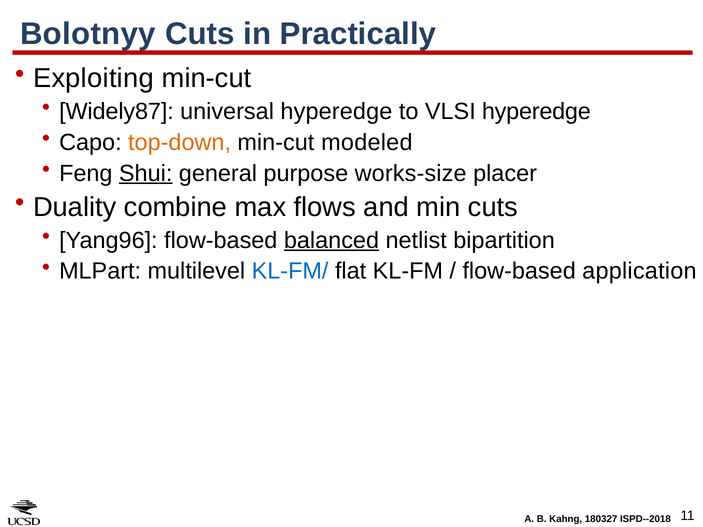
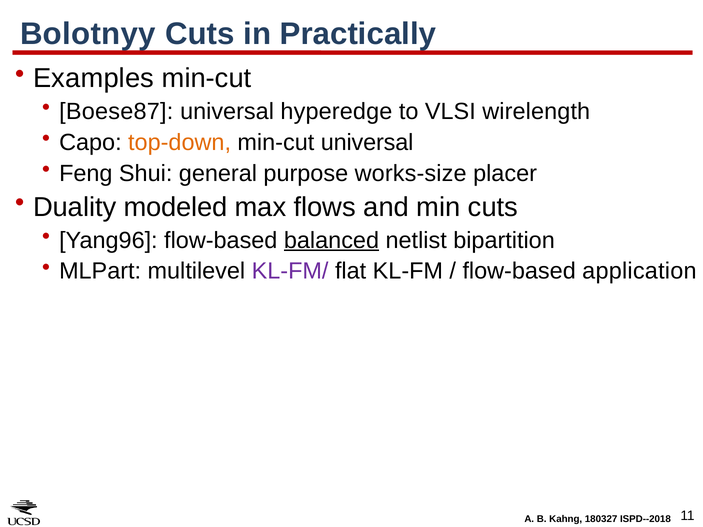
Exploiting: Exploiting -> Examples
Widely87: Widely87 -> Boese87
VLSI hyperedge: hyperedge -> wirelength
min-cut modeled: modeled -> universal
Shui underline: present -> none
combine: combine -> modeled
KL-FM/ colour: blue -> purple
